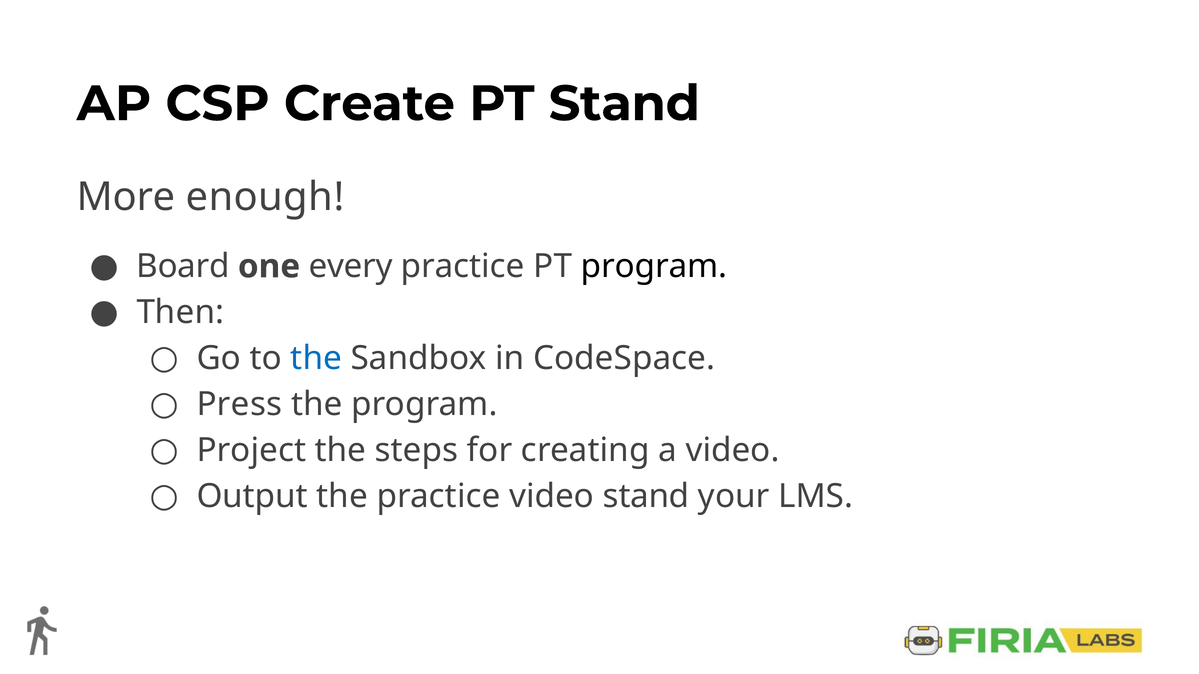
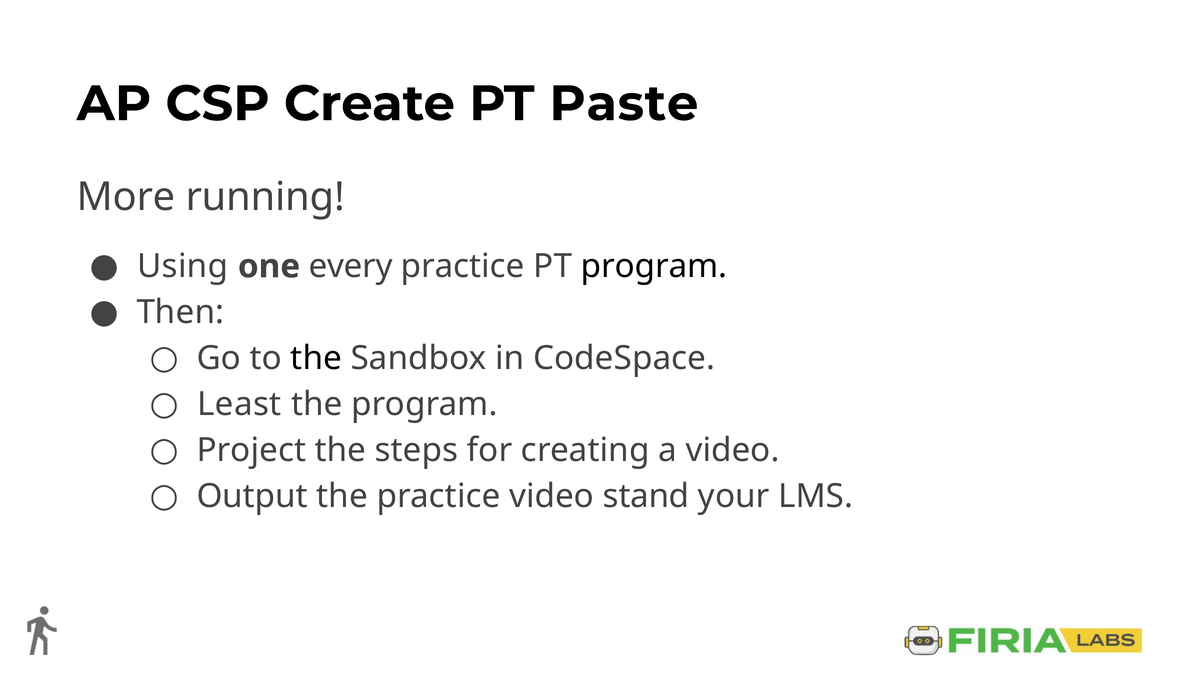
PT Stand: Stand -> Paste
enough: enough -> running
Board: Board -> Using
the at (316, 359) colour: blue -> black
Press: Press -> Least
